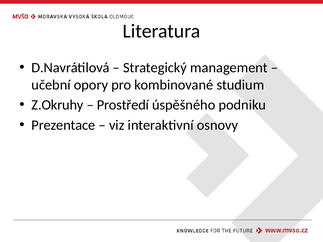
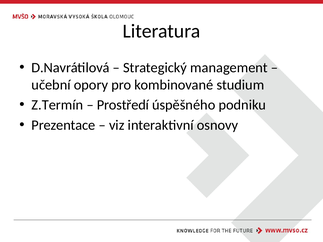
Z.Okruhy: Z.Okruhy -> Z.Termín
